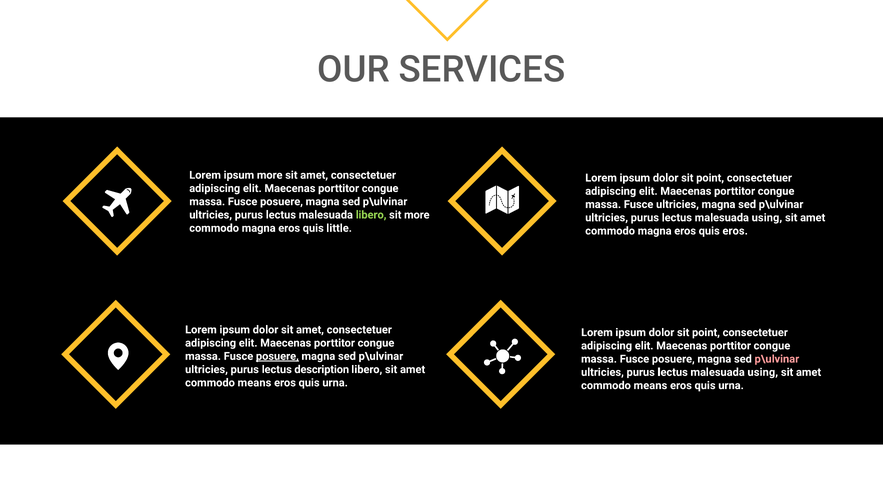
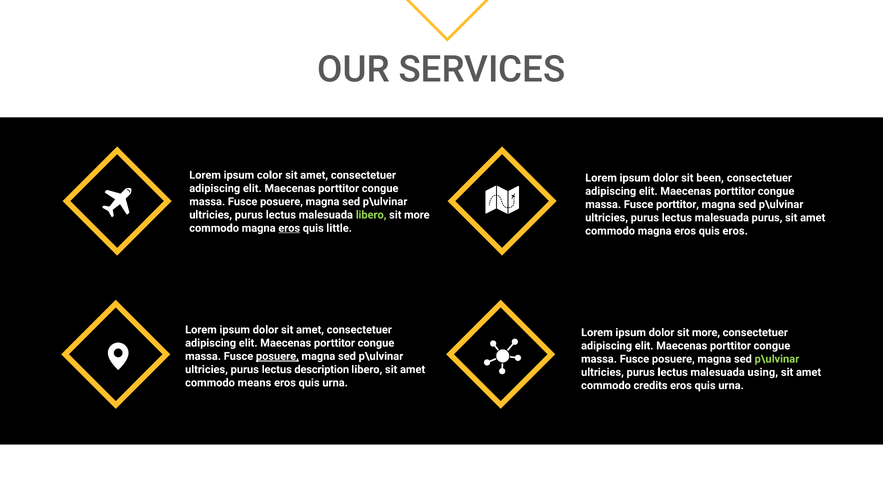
ipsum more: more -> color
point at (710, 178): point -> been
Fusce ultricies: ultricies -> porttitor
using at (767, 217): using -> purus
eros at (289, 228) underline: none -> present
point at (706, 332): point -> more
p\ulvinar at (777, 359) colour: pink -> light green
means at (650, 385): means -> credits
